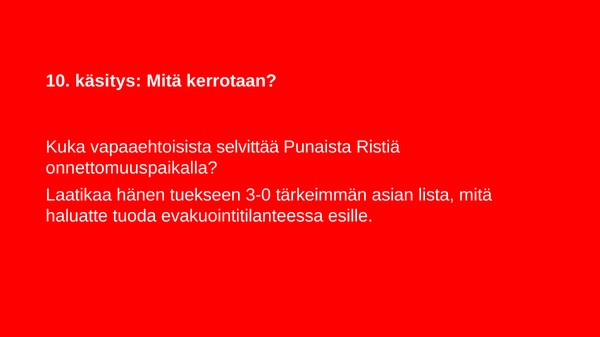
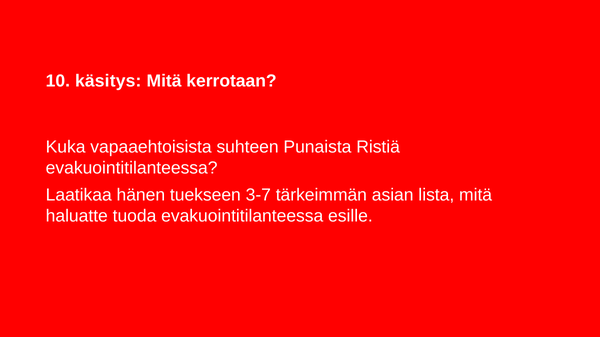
selvittää: selvittää -> suhteen
onnettomuuspaikalla at (132, 168): onnettomuuspaikalla -> evakuointitilanteessa
3-0: 3-0 -> 3-7
